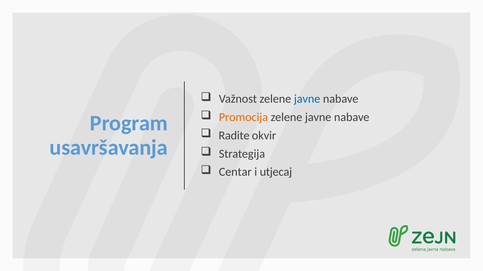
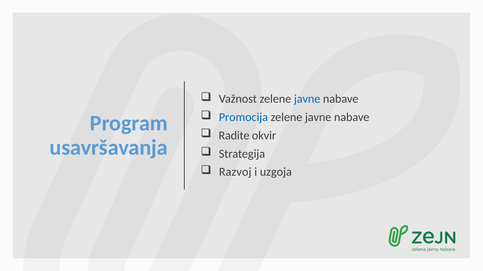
Promocija colour: orange -> blue
Centar: Centar -> Razvoj
utjecaj: utjecaj -> uzgoja
